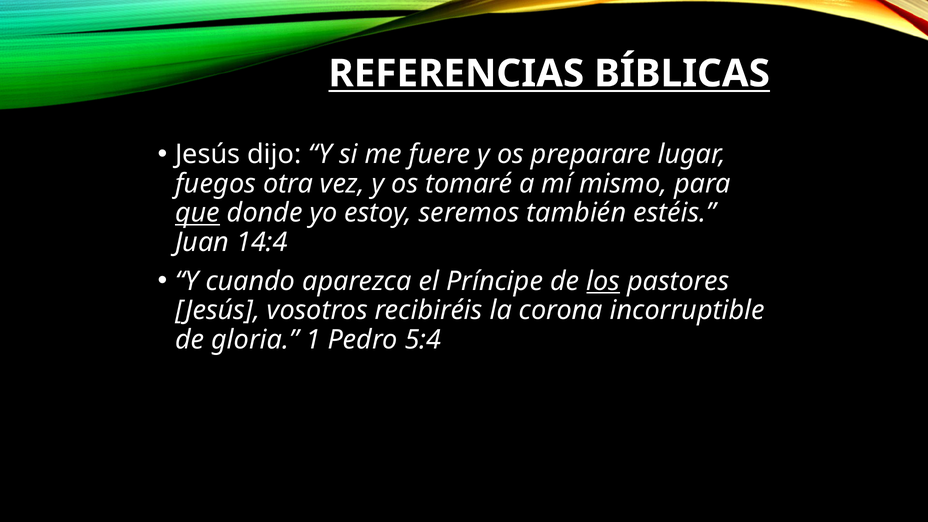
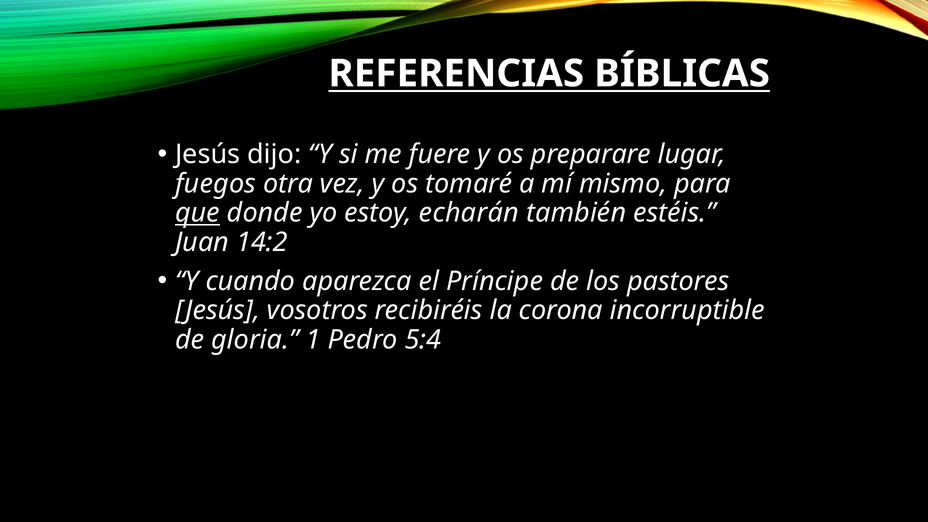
seremos: seremos -> echarán
14:4: 14:4 -> 14:2
los underline: present -> none
